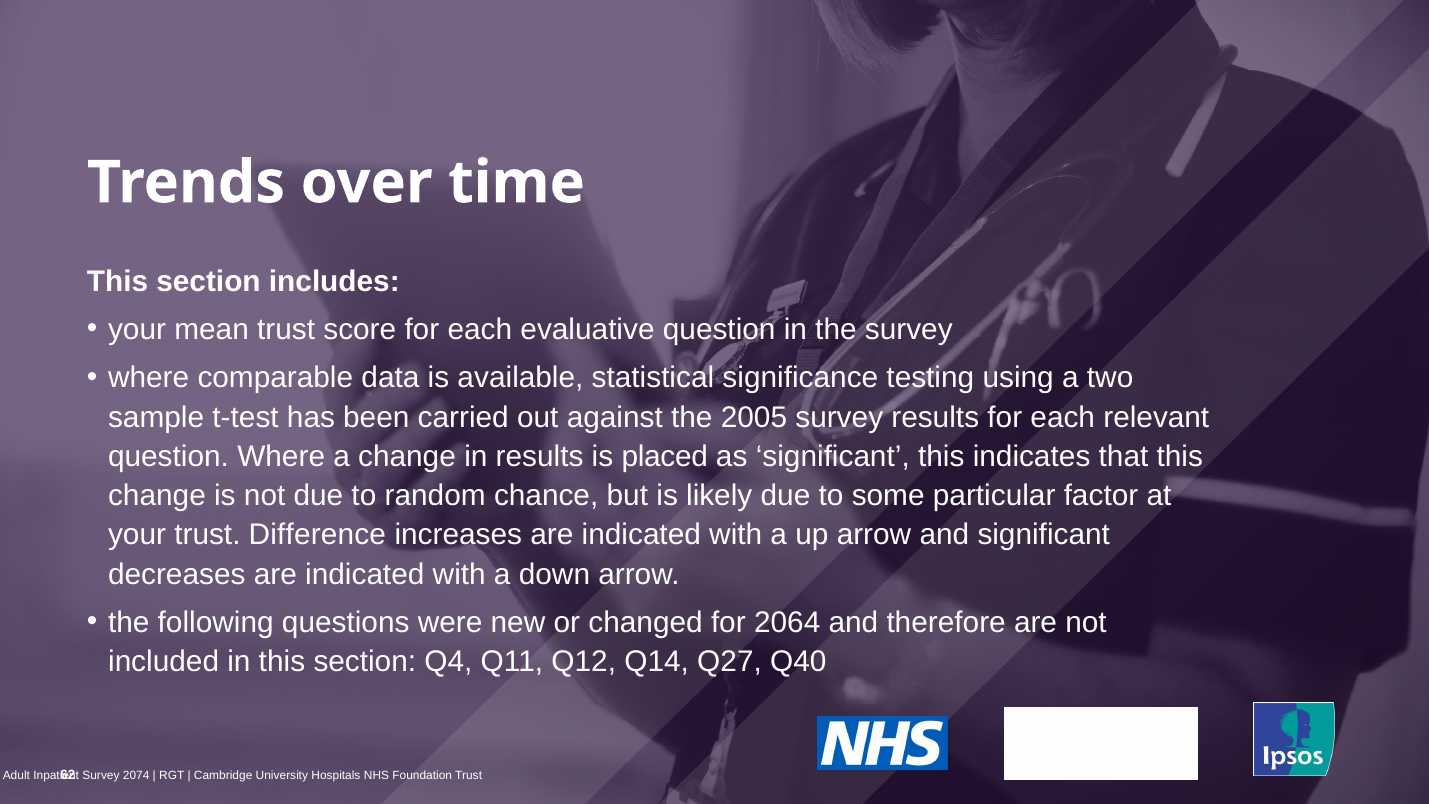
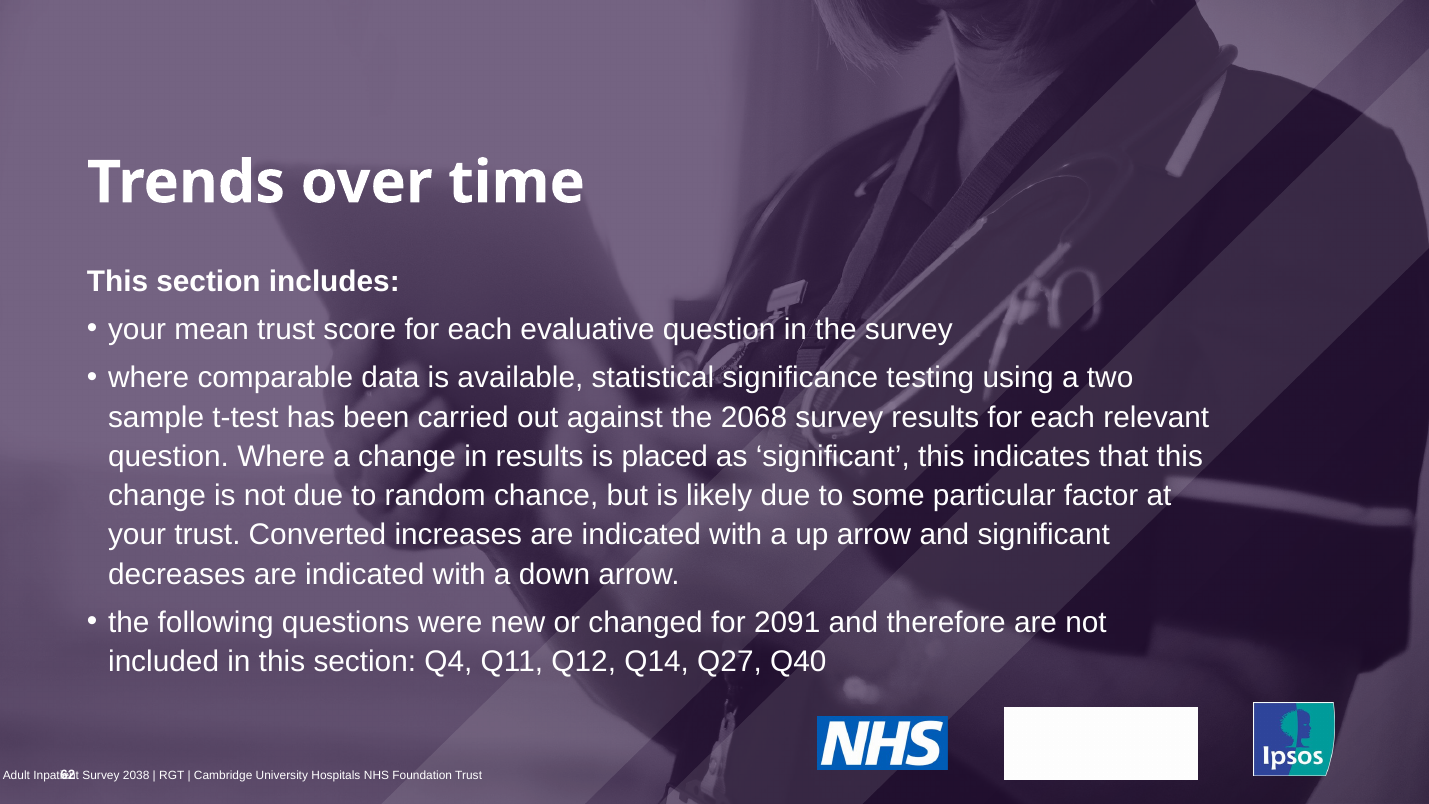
2005: 2005 -> 2068
Difference: Difference -> Converted
2064: 2064 -> 2091
2074: 2074 -> 2038
